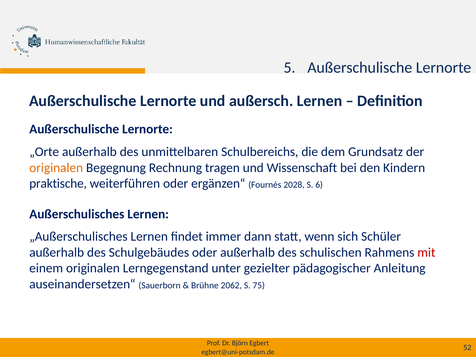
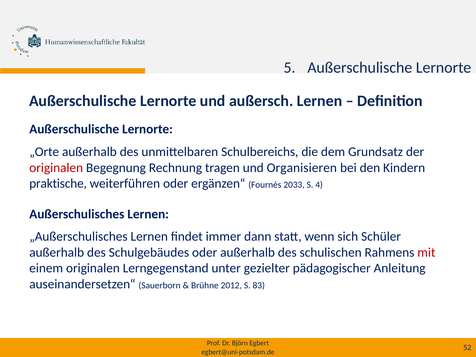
originalen at (56, 168) colour: orange -> red
Wissenschaft: Wissenschaft -> Organisieren
2028: 2028 -> 2033
6: 6 -> 4
2062: 2062 -> 2012
75: 75 -> 83
